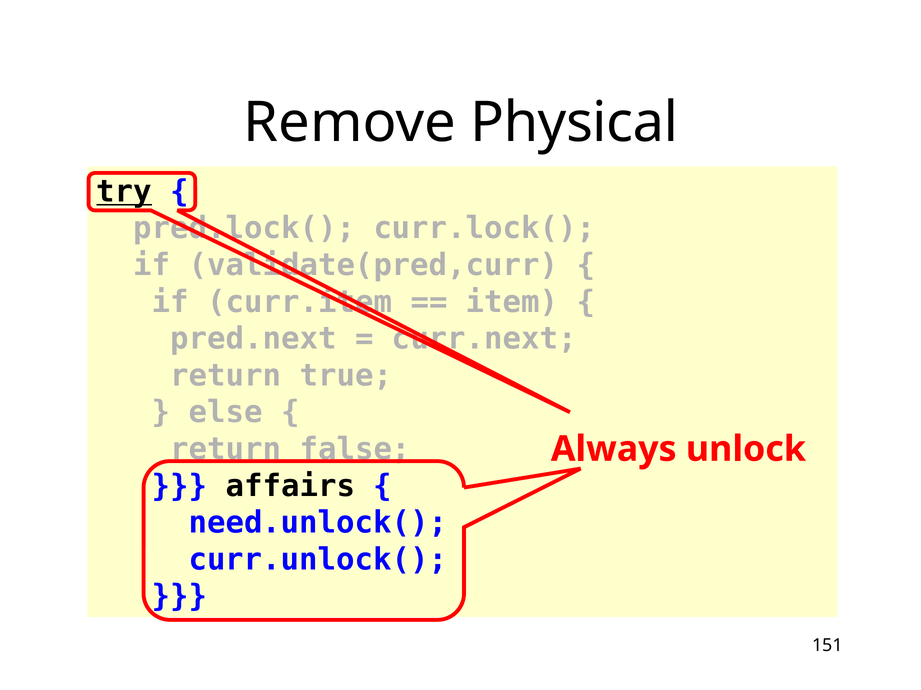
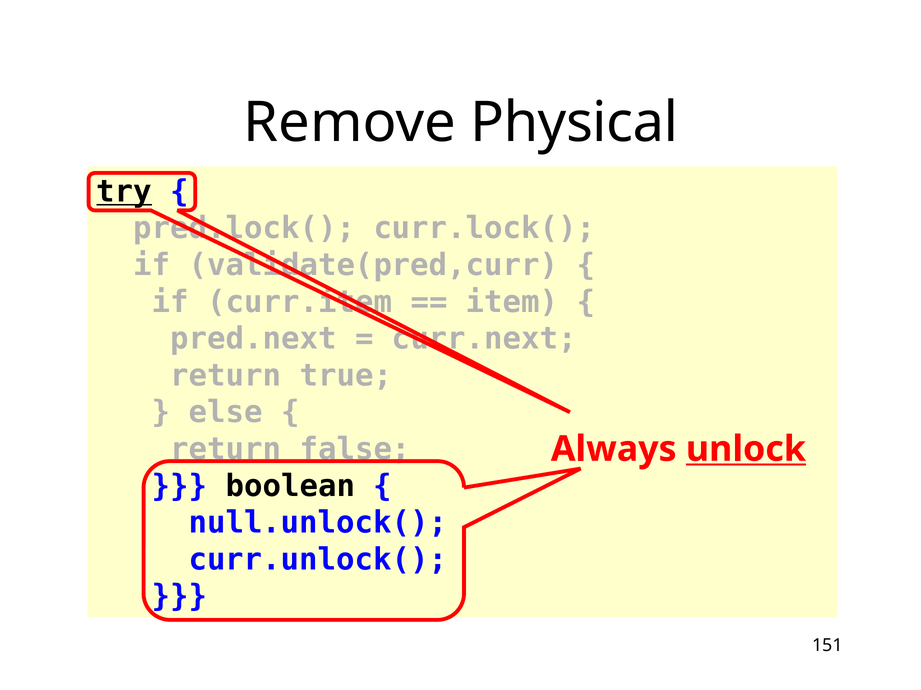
unlock underline: none -> present
affairs: affairs -> boolean
need.unlock(: need.unlock( -> null.unlock(
